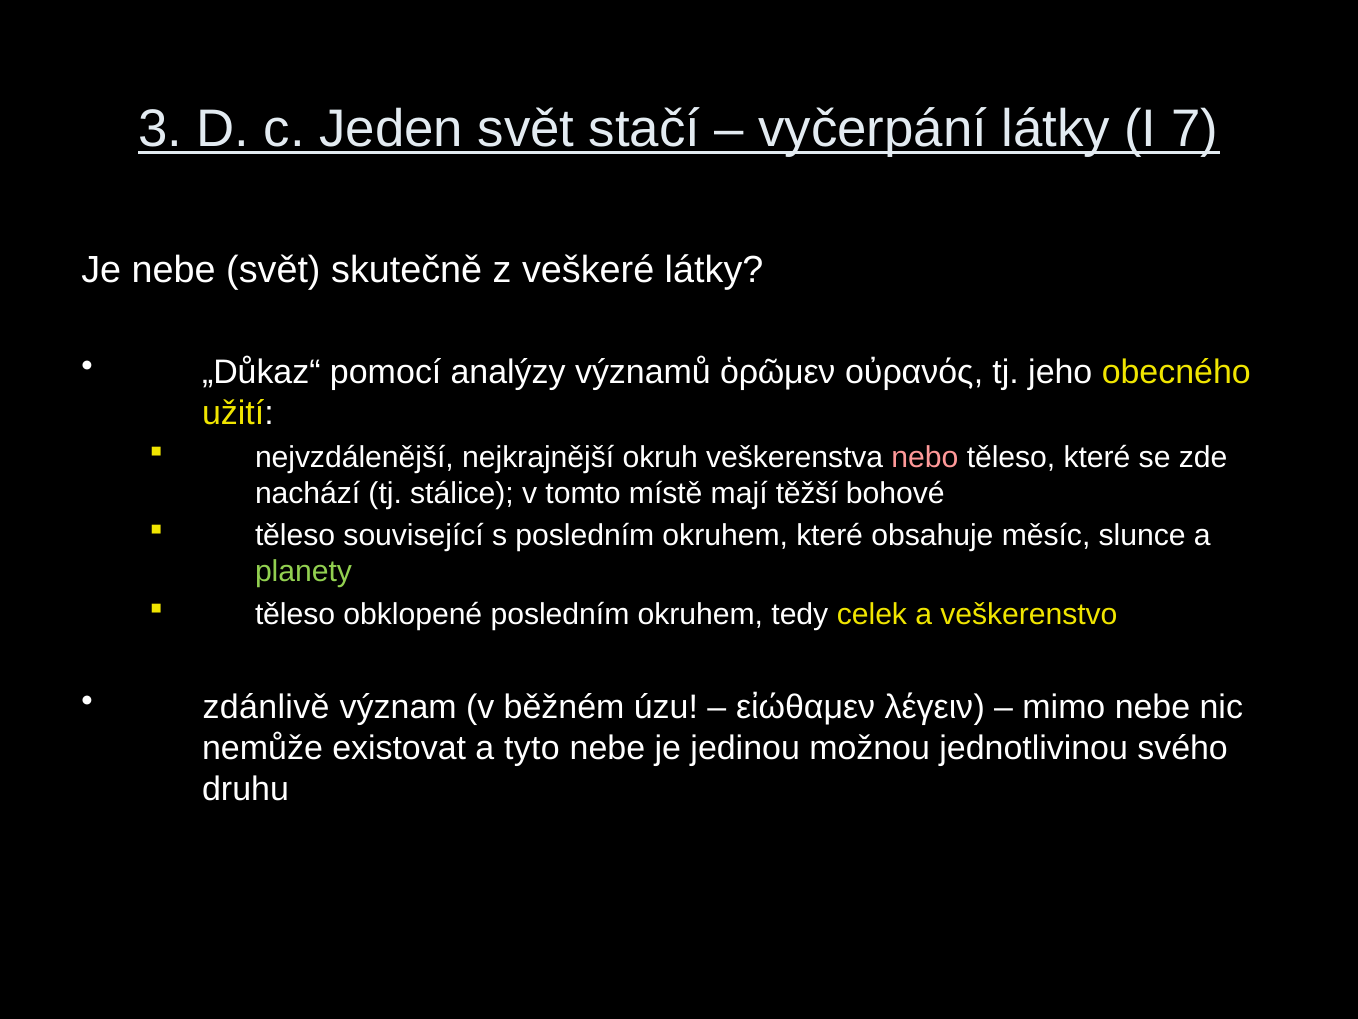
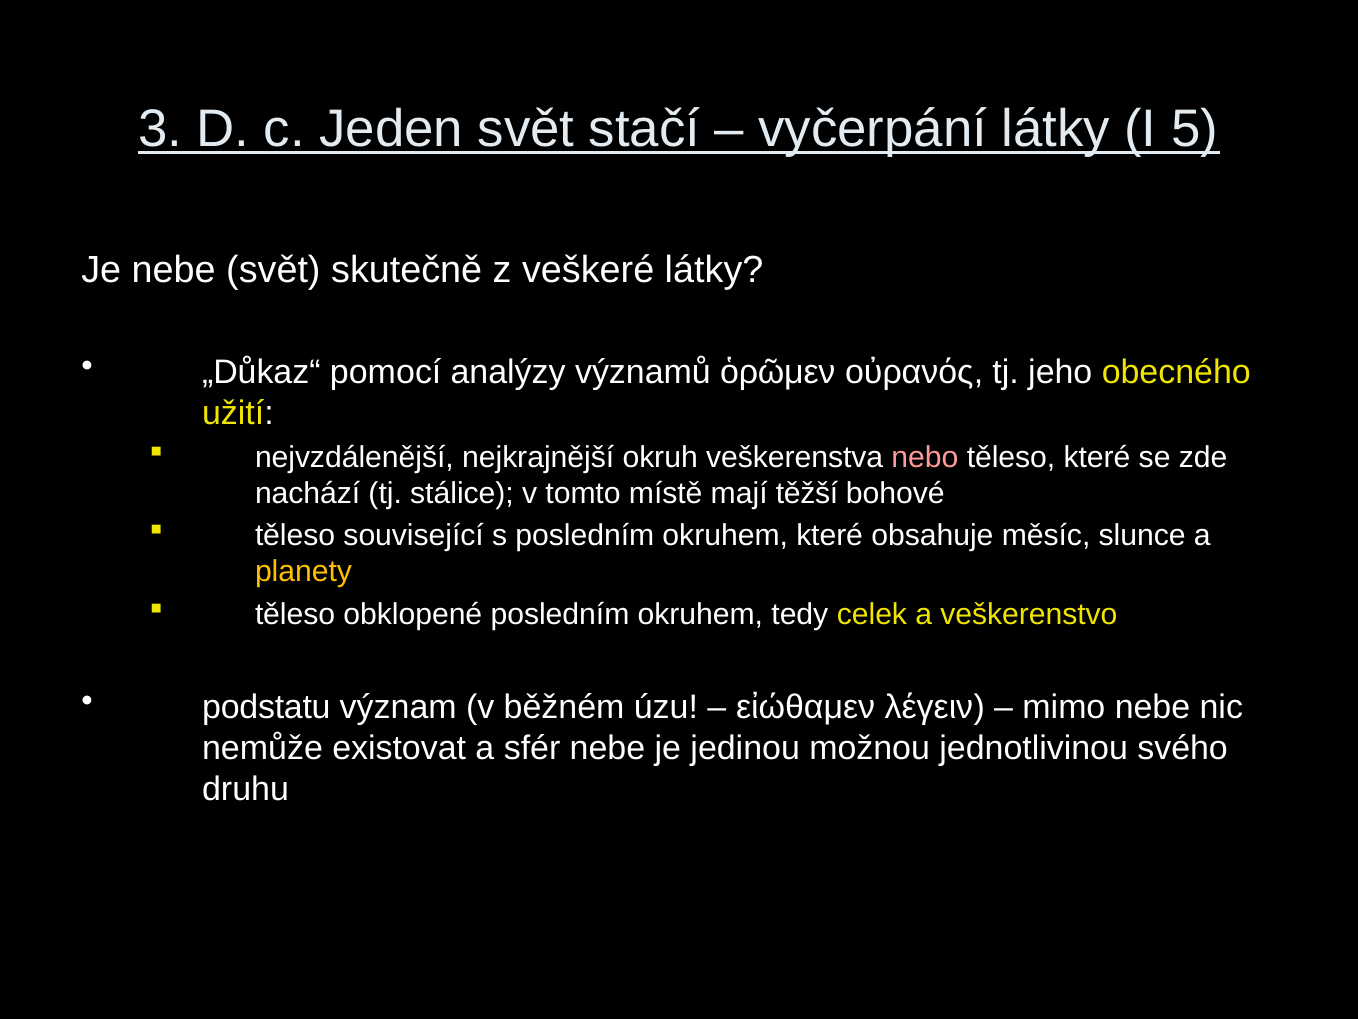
7: 7 -> 5
planety colour: light green -> yellow
zdánlivě: zdánlivě -> podstatu
tyto: tyto -> sfér
